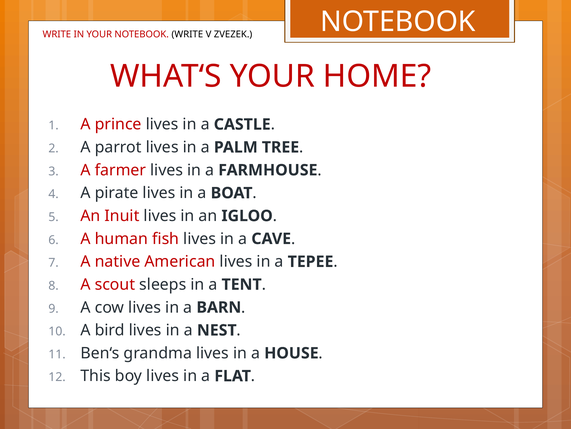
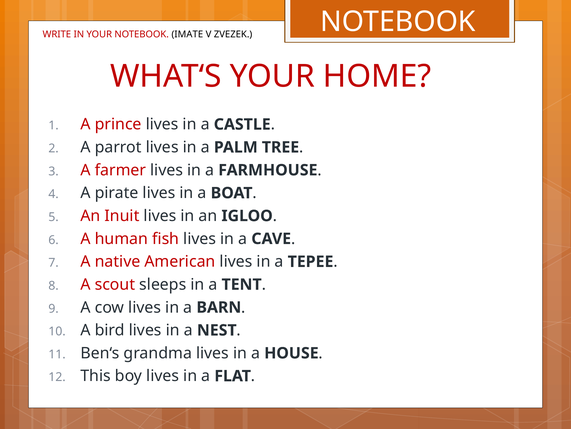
NOTEBOOK WRITE: WRITE -> IMATE
